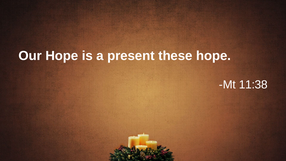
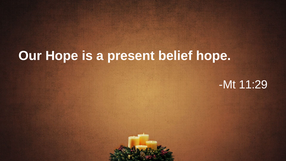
these: these -> belief
11:38: 11:38 -> 11:29
